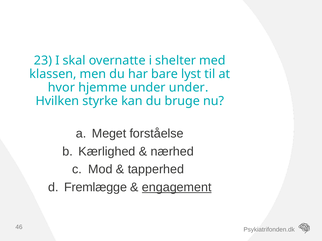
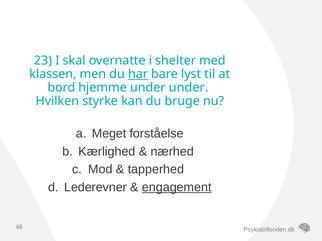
har underline: none -> present
hvor: hvor -> bord
Fremlægge: Fremlægge -> Lederevner
